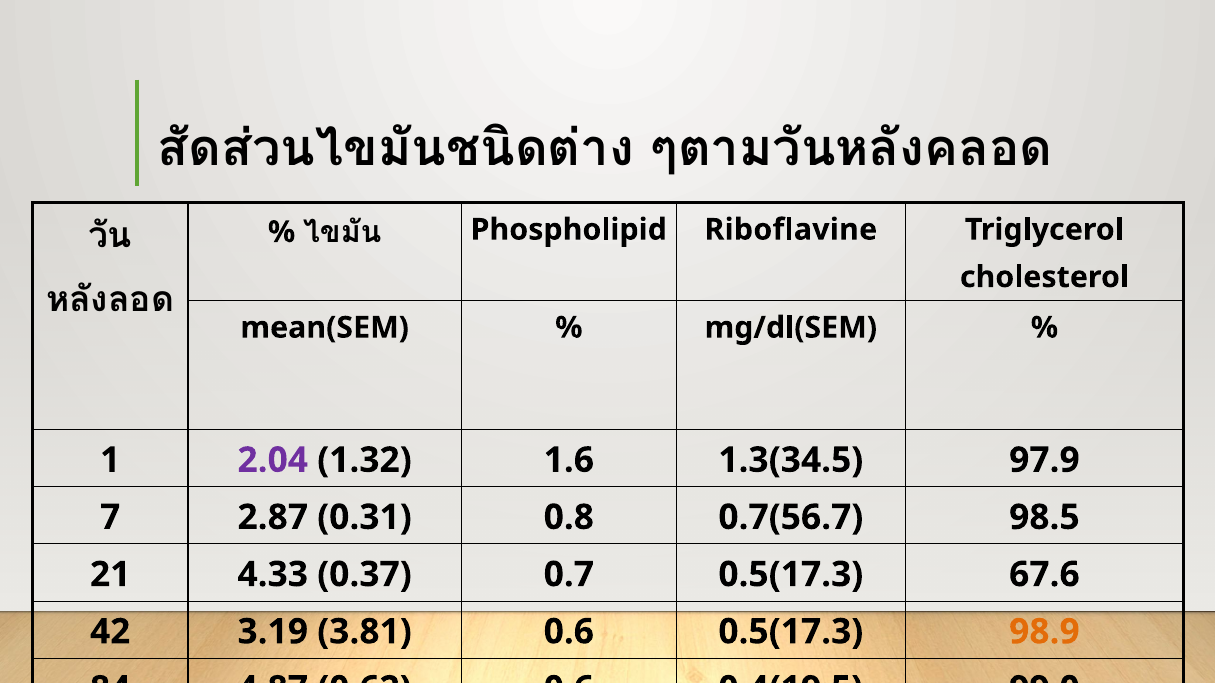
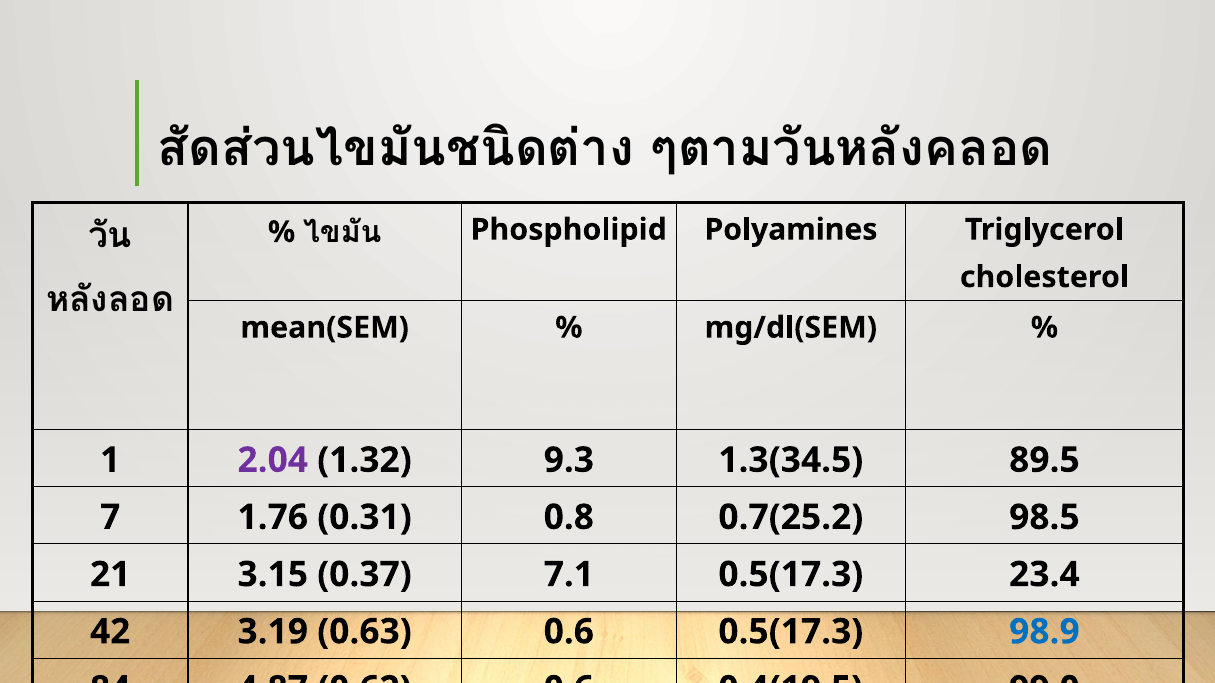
Riboflavine: Riboflavine -> Polyamines
1.6: 1.6 -> 9.3
97.9: 97.9 -> 89.5
2.87: 2.87 -> 1.76
0.7(56.7: 0.7(56.7 -> 0.7(25.2
4.33: 4.33 -> 3.15
0.7: 0.7 -> 7.1
67.6: 67.6 -> 23.4
3.81: 3.81 -> 0.63
98.9 colour: orange -> blue
